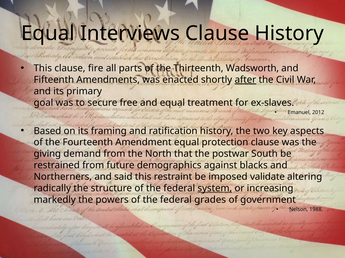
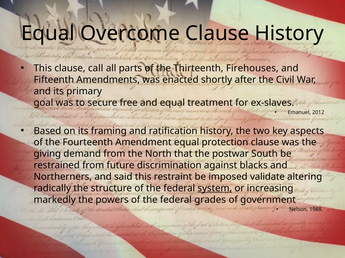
Interviews: Interviews -> Overcome
fire: fire -> call
Wadsworth: Wadsworth -> Firehouses
after underline: present -> none
demographics: demographics -> discrimination
